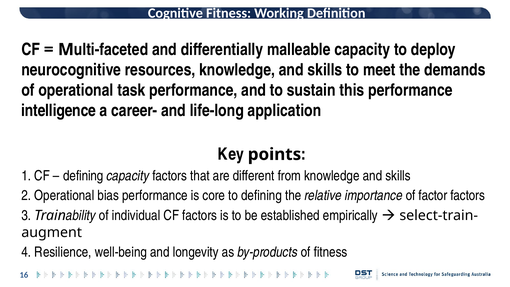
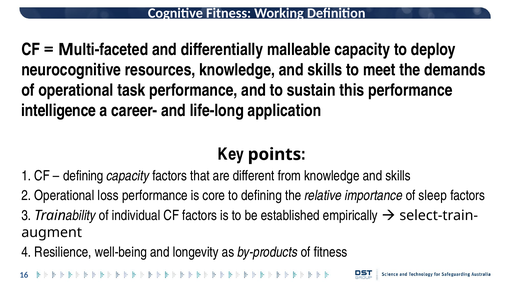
bias: bias -> loss
factor: factor -> sleep
